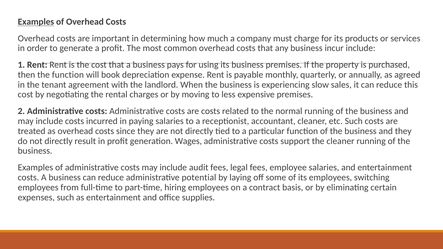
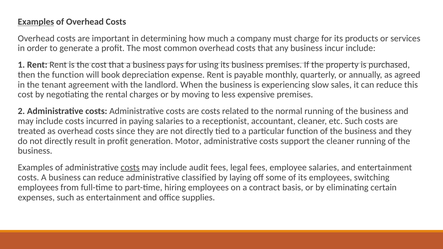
Wages: Wages -> Motor
costs at (130, 167) underline: none -> present
potential: potential -> classified
